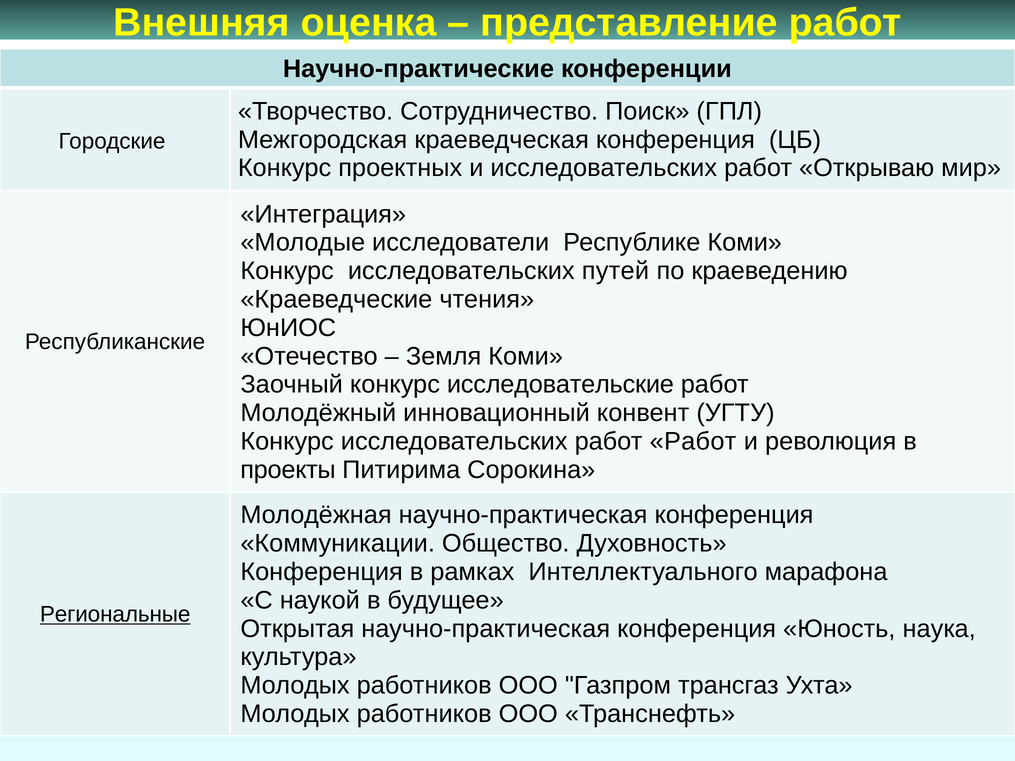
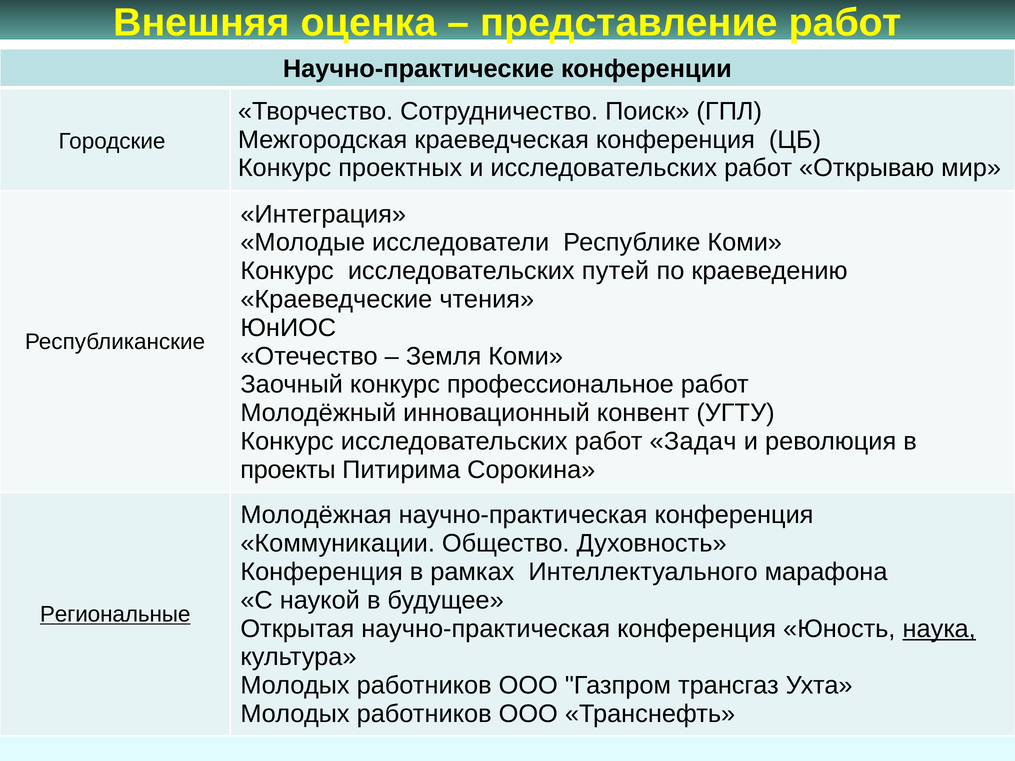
исследовательские: исследовательские -> профессиональное
работ Работ: Работ -> Задач
наука underline: none -> present
